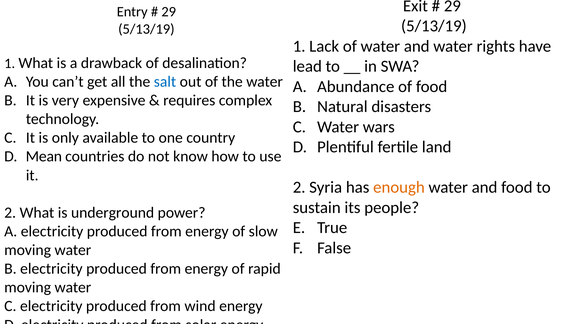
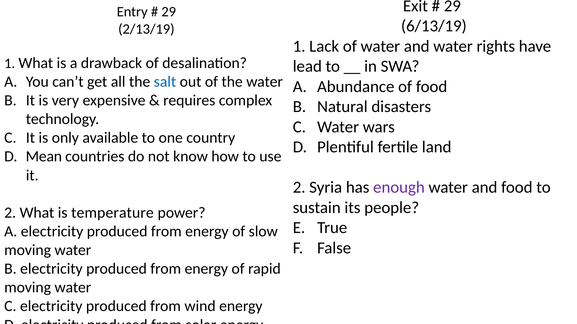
5/13/19 at (434, 26): 5/13/19 -> 6/13/19
5/13/19 at (146, 29): 5/13/19 -> 2/13/19
enough colour: orange -> purple
underground: underground -> temperature
